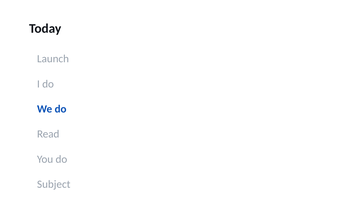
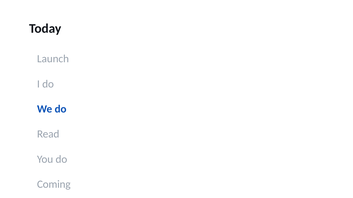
Subject: Subject -> Coming
